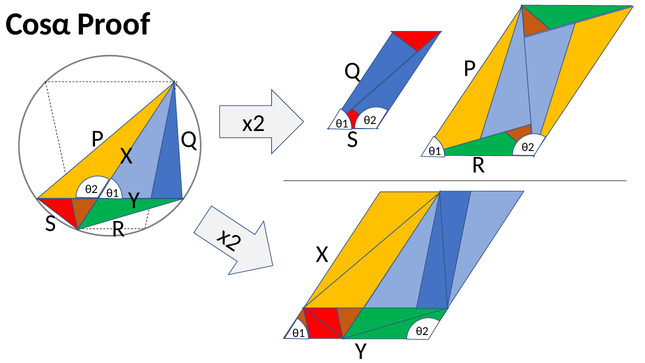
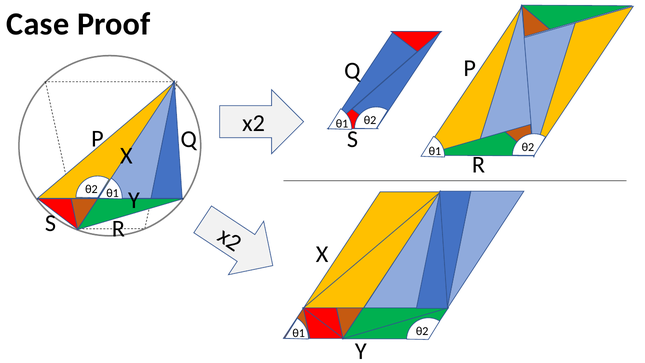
Cosα: Cosα -> Case
